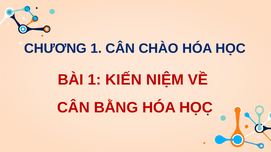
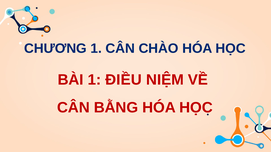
KIẾN: KIẾN -> ĐIỀU
